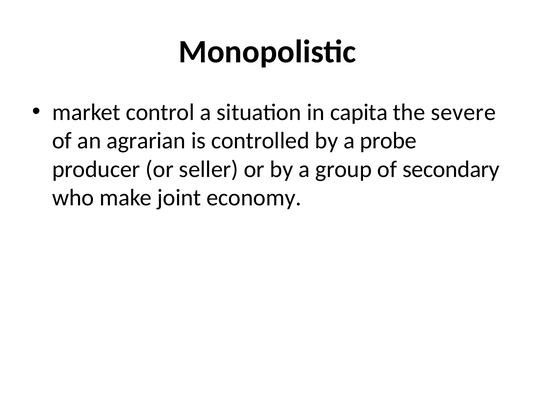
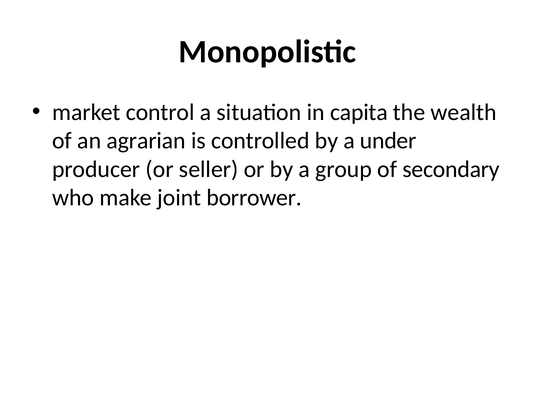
severe: severe -> wealth
probe: probe -> under
economy: economy -> borrower
